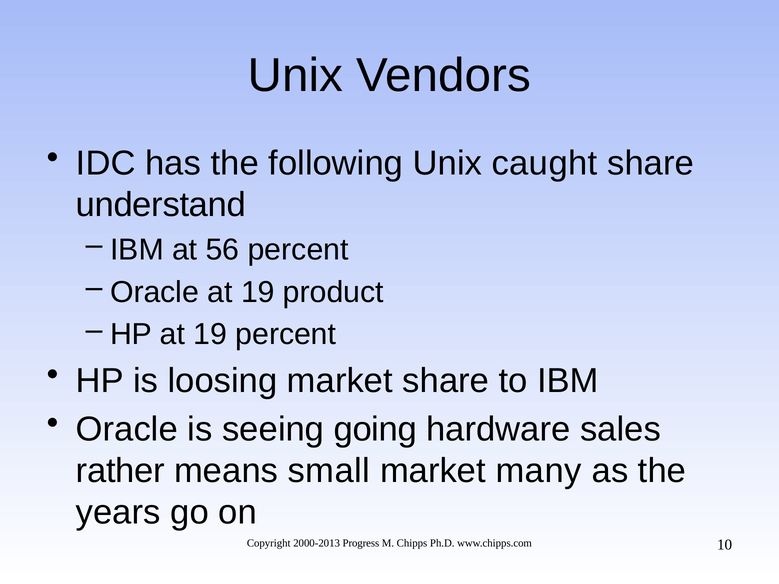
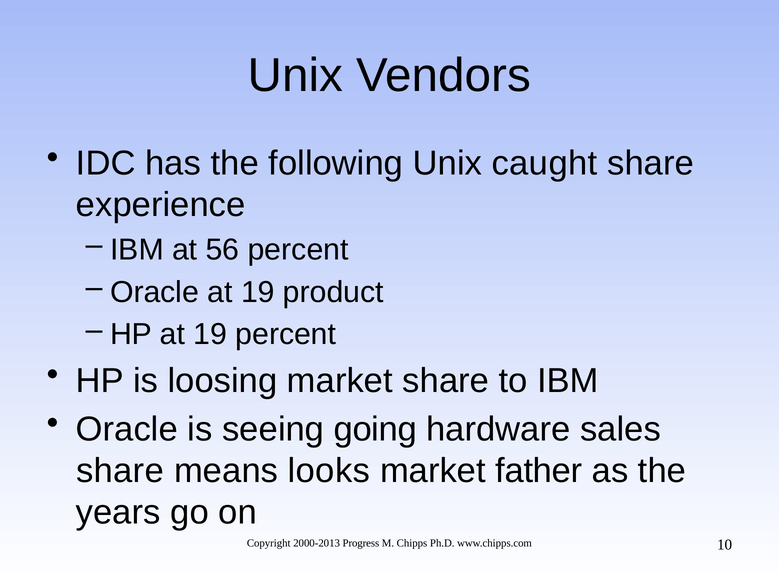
understand: understand -> experience
rather at (120, 471): rather -> share
small: small -> looks
many: many -> father
